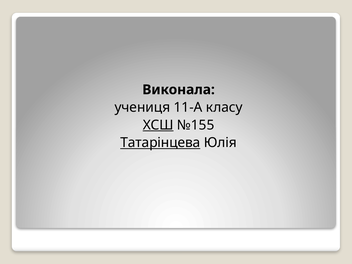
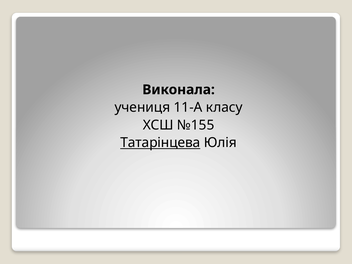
ХСШ underline: present -> none
